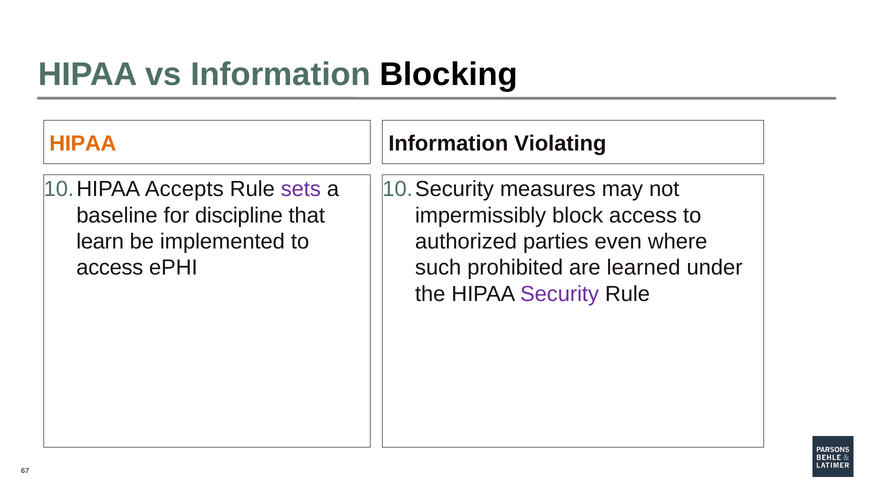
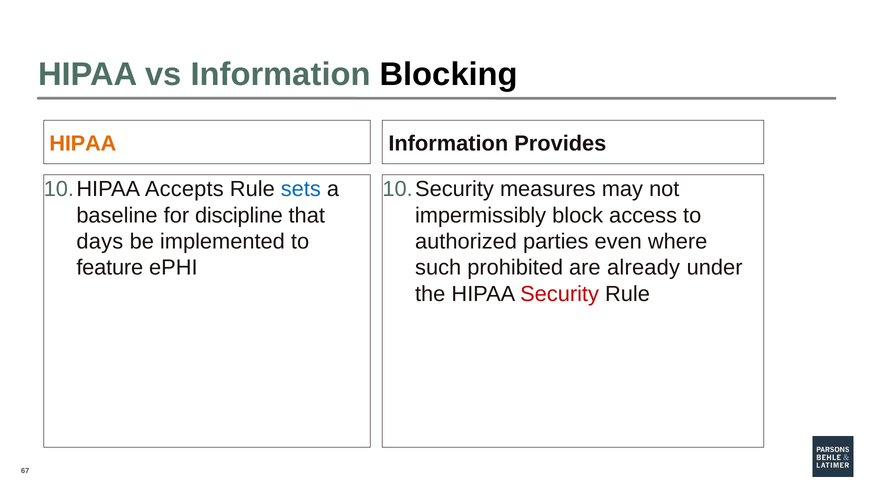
Violating: Violating -> Provides
sets colour: purple -> blue
learn: learn -> days
access at (110, 268): access -> feature
learned: learned -> already
Security colour: purple -> red
